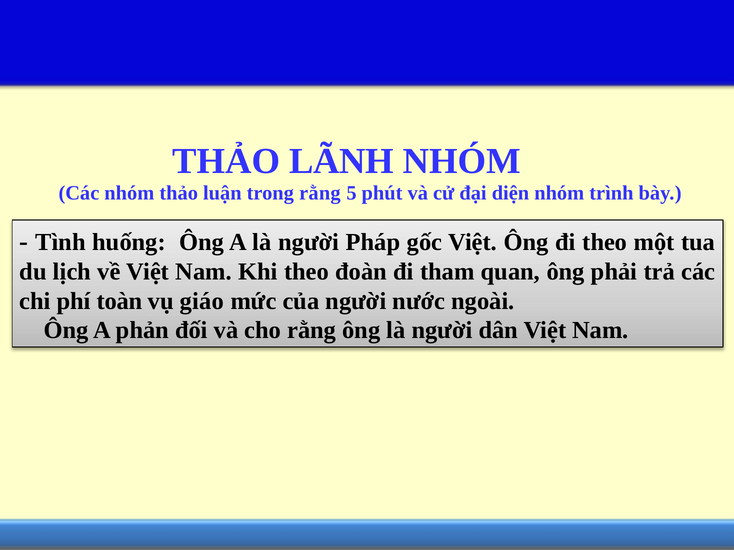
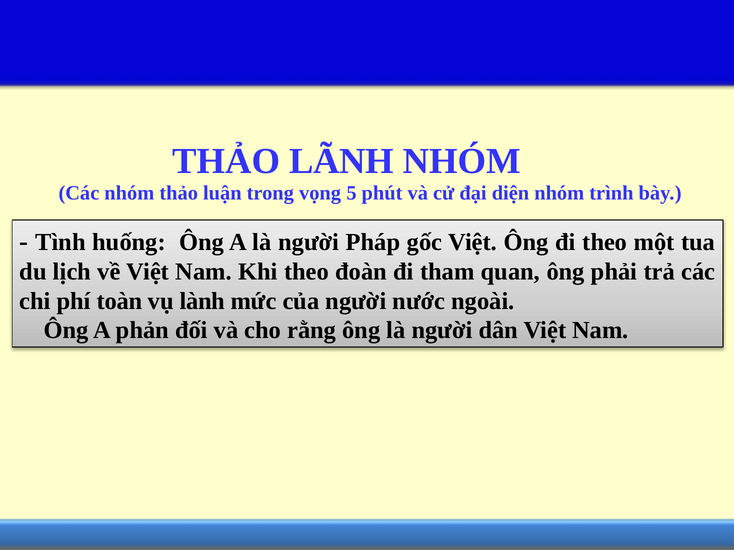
trong rằng: rằng -> vọng
giáo: giáo -> lành
